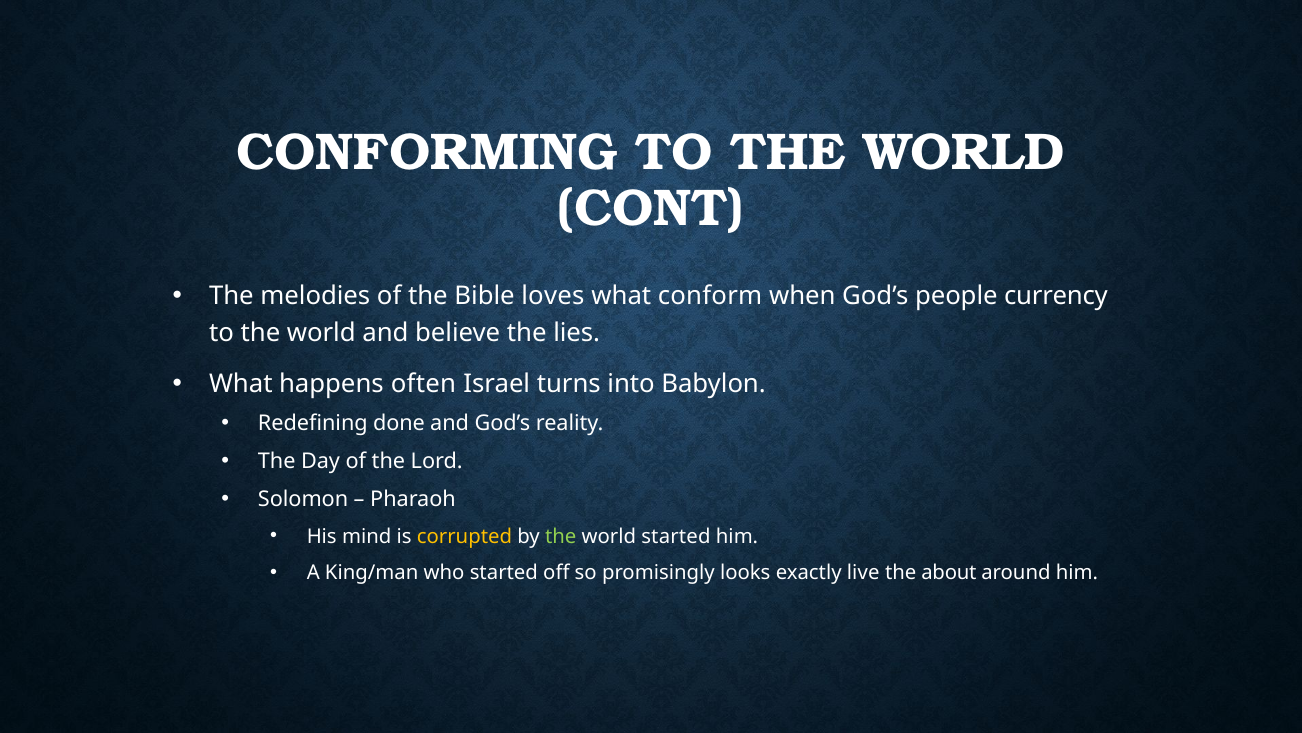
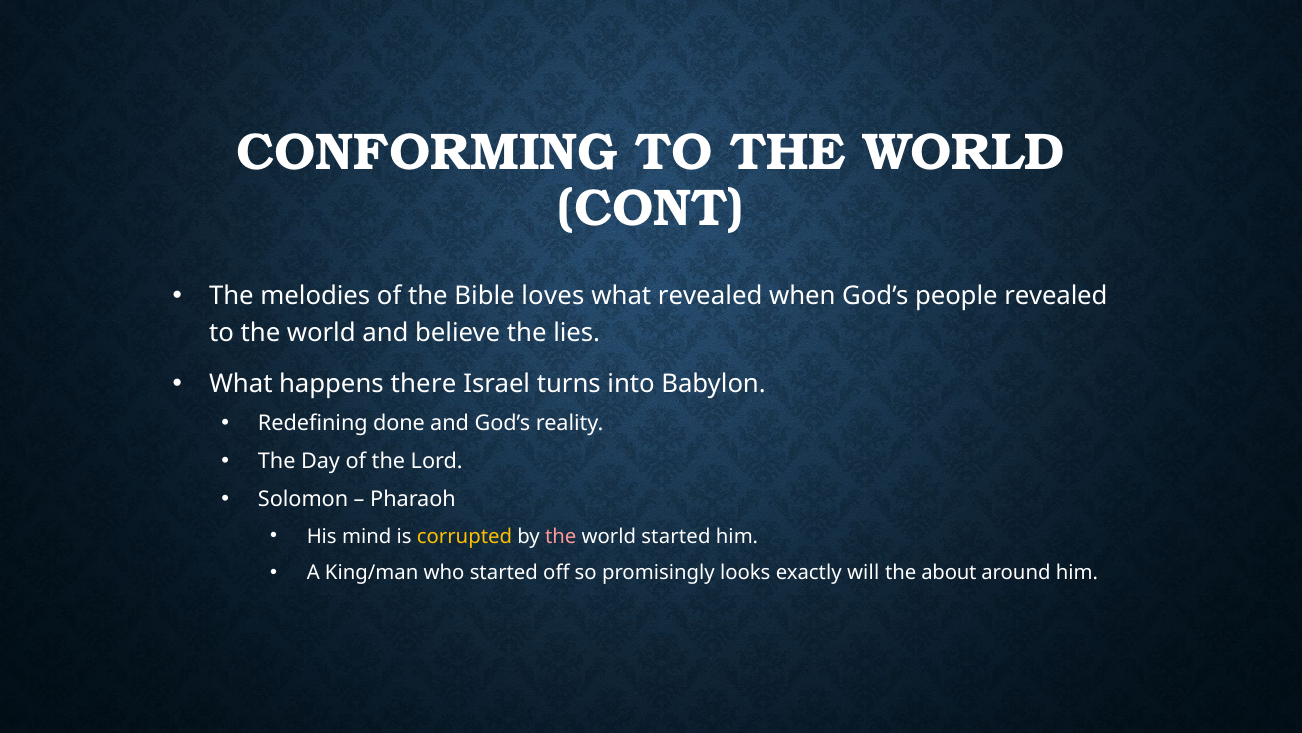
what conform: conform -> revealed
people currency: currency -> revealed
often: often -> there
the at (561, 536) colour: light green -> pink
live: live -> will
